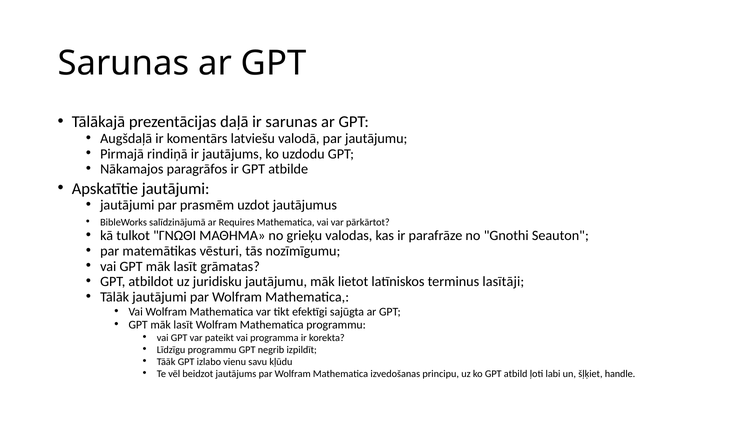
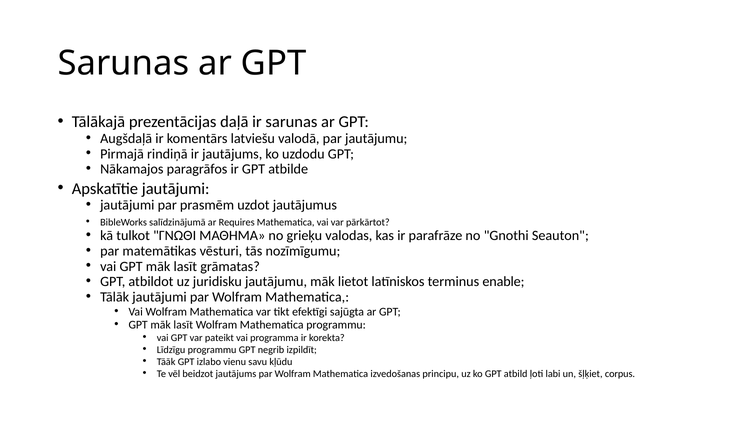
lasītāji: lasītāji -> enable
handle: handle -> corpus
